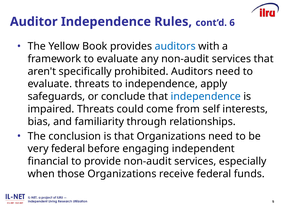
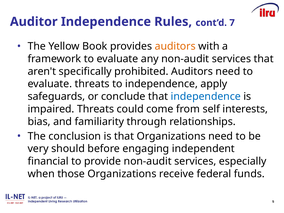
6: 6 -> 7
auditors at (175, 46) colour: blue -> orange
very federal: federal -> should
